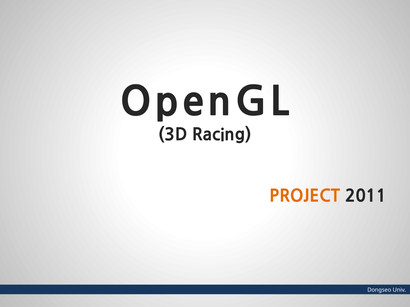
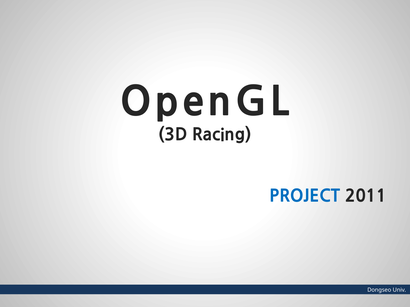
PROJECT colour: orange -> blue
